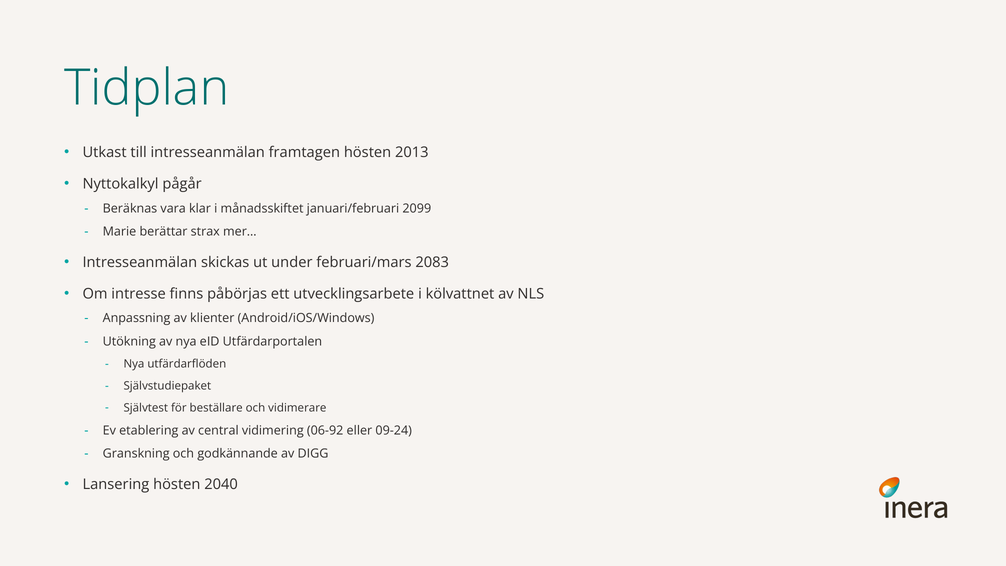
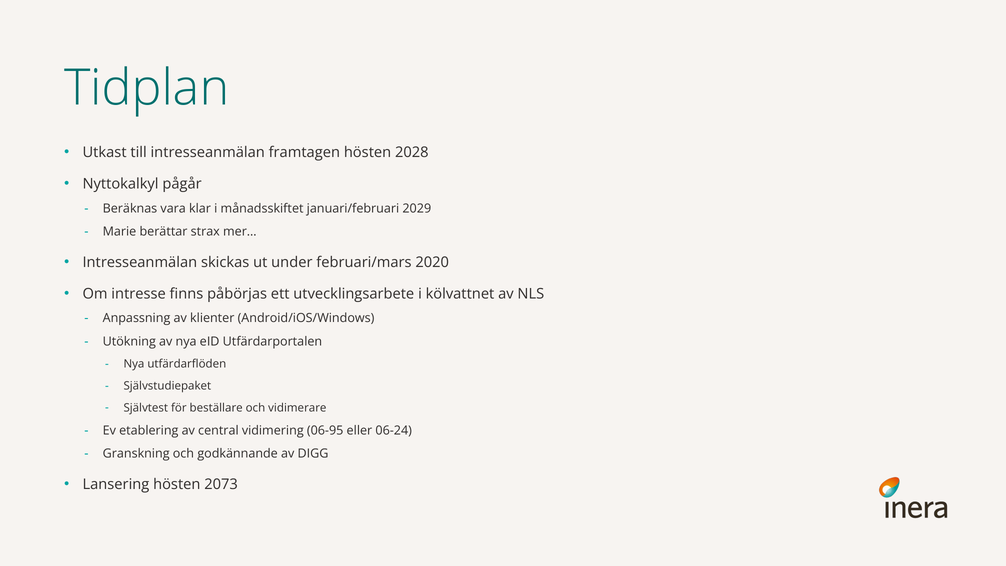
2013: 2013 -> 2028
2099: 2099 -> 2029
2083: 2083 -> 2020
06-92: 06-92 -> 06-95
09-24: 09-24 -> 06-24
2040: 2040 -> 2073
